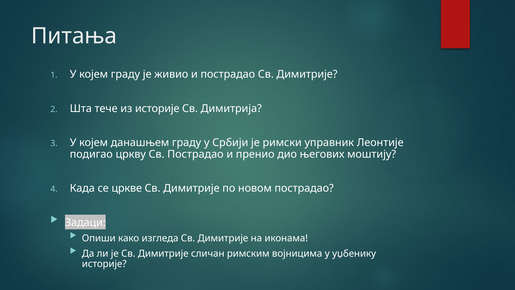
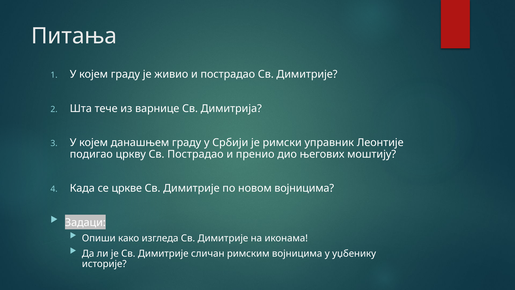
из историје: историје -> варнице
новом пострадао: пострадао -> војницима
